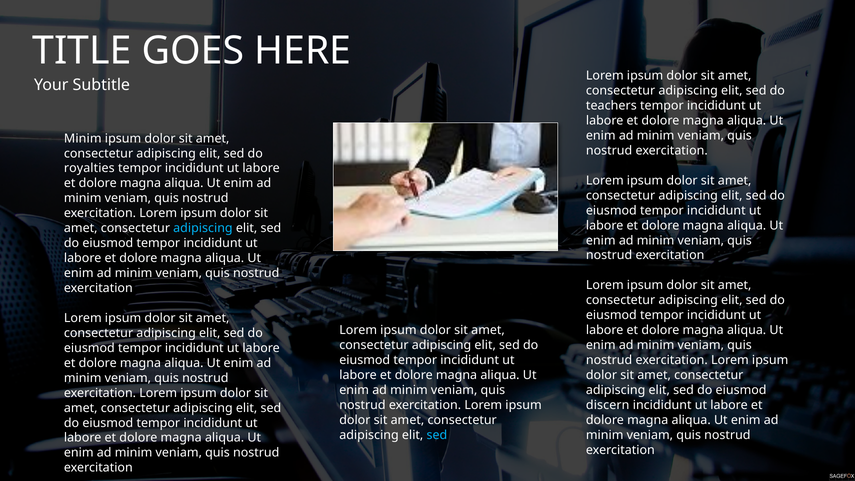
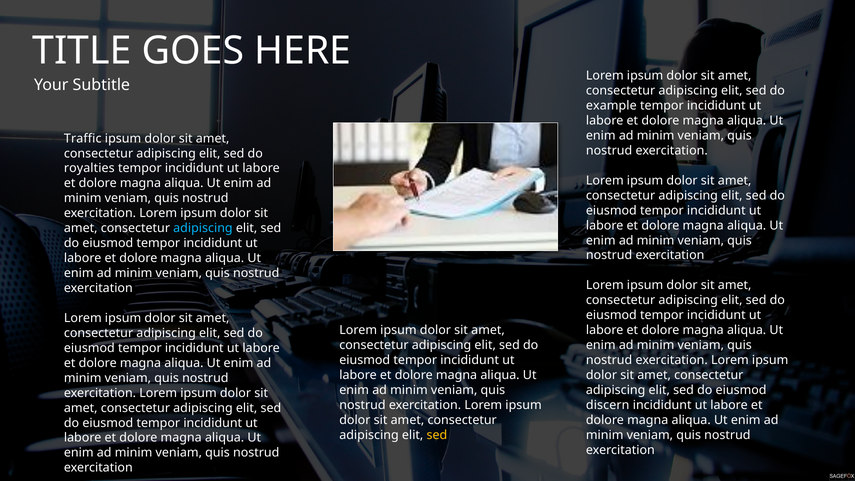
teachers: teachers -> example
Minim at (83, 138): Minim -> Traffic
sed at (437, 435) colour: light blue -> yellow
